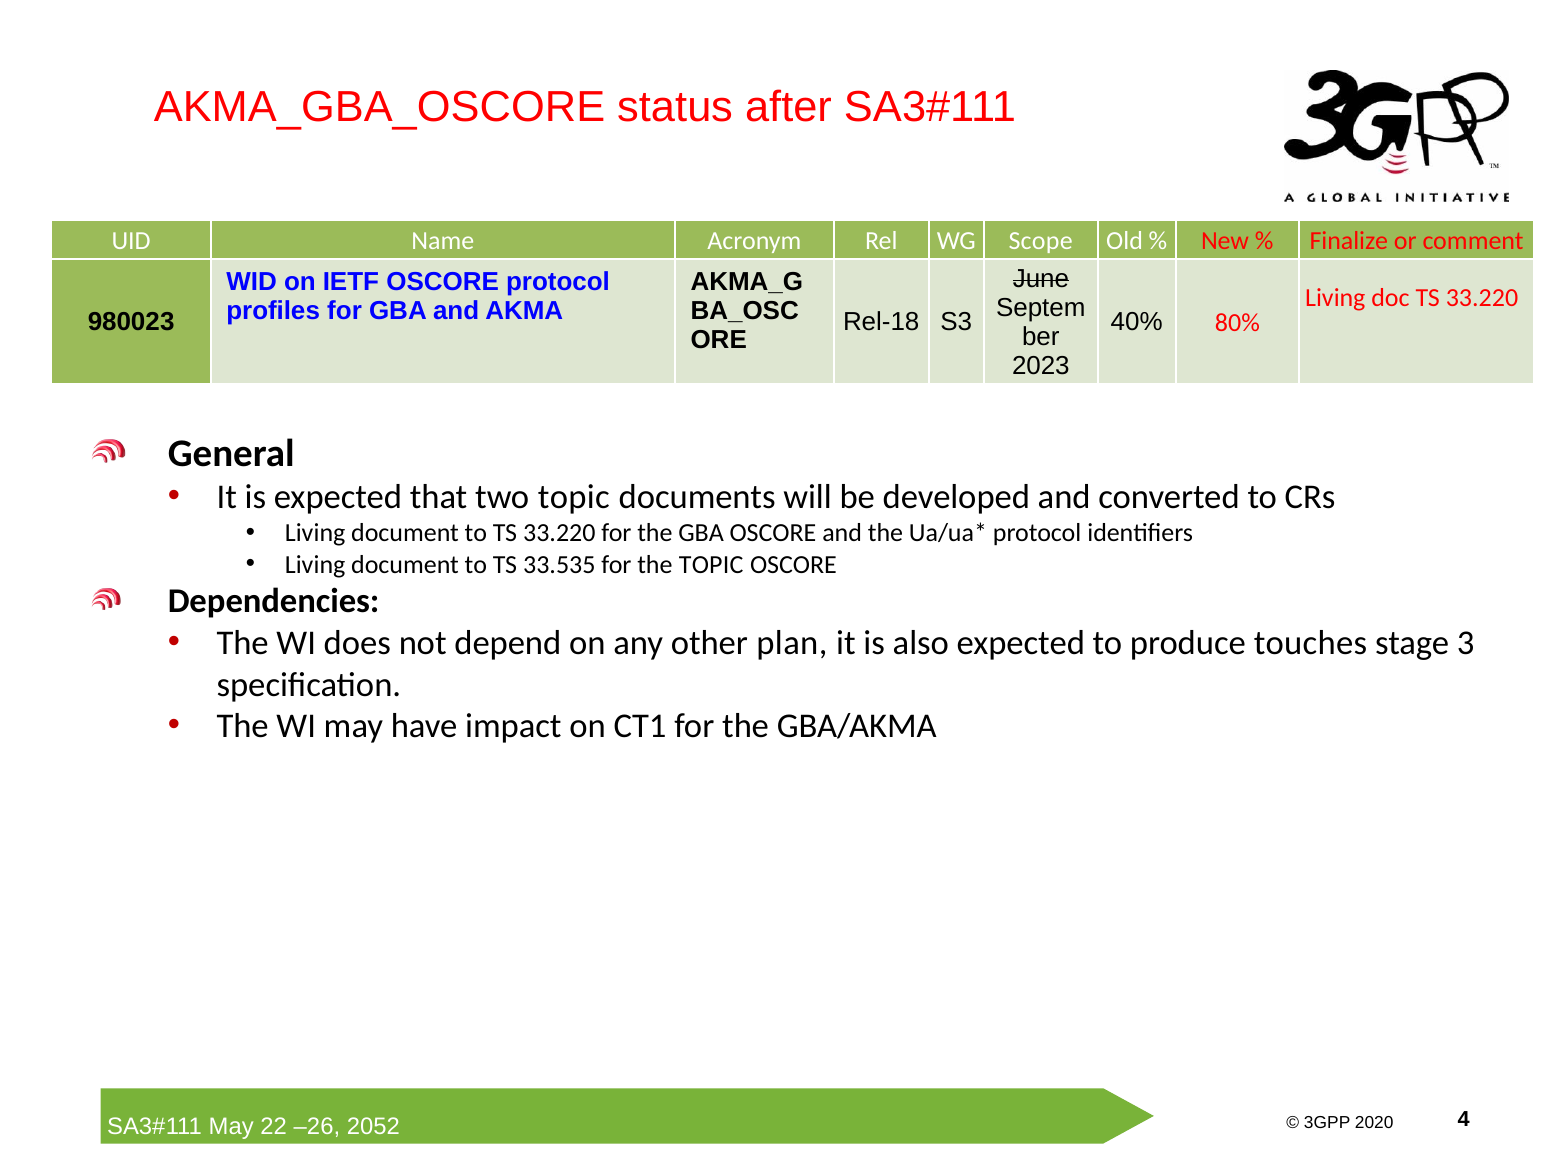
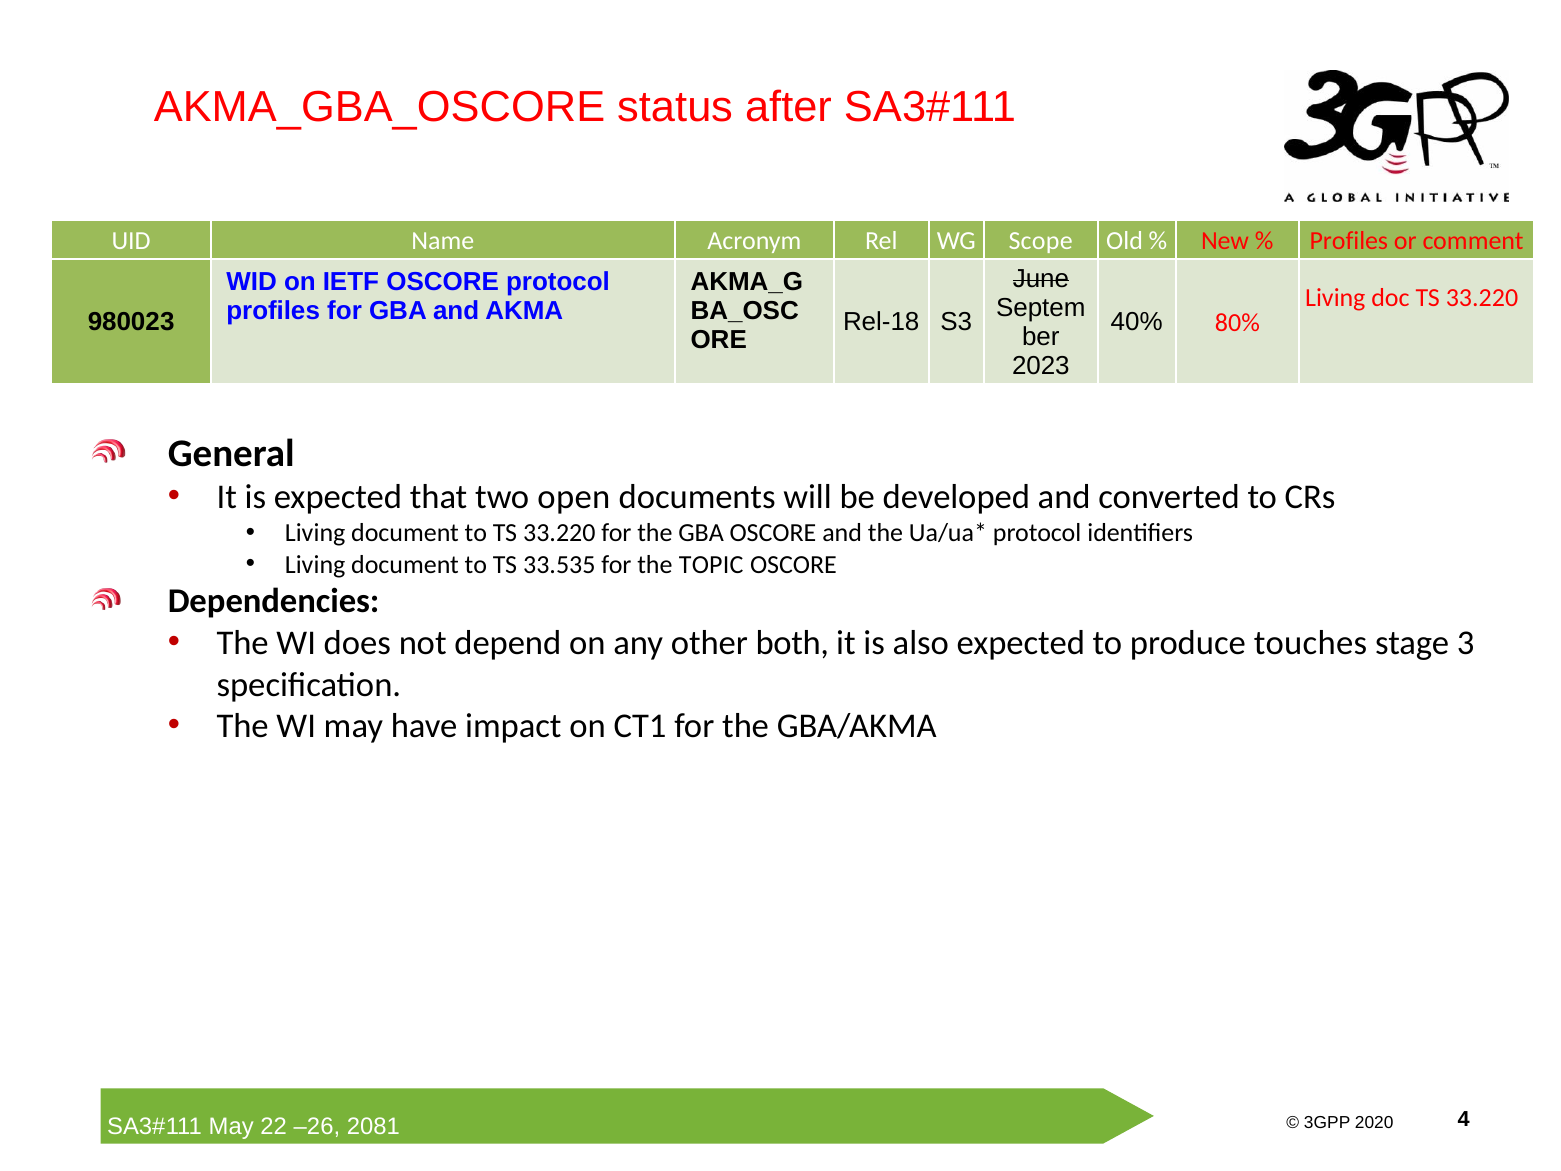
Finalize at (1349, 241): Finalize -> Profiles
two topic: topic -> open
plan: plan -> both
2052: 2052 -> 2081
